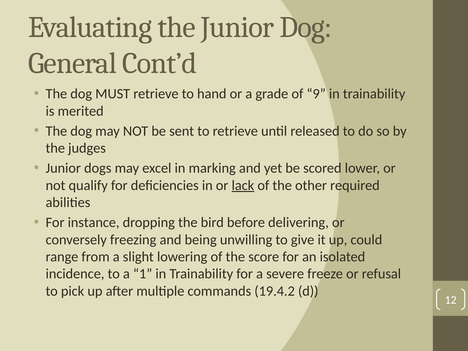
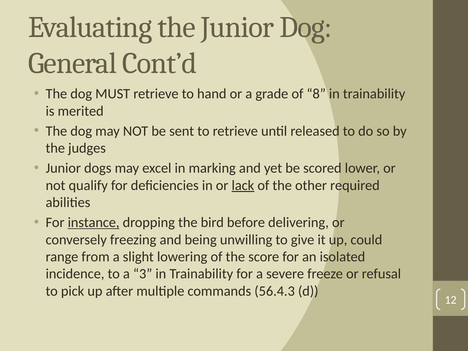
9: 9 -> 8
instance underline: none -> present
1: 1 -> 3
19.4.2: 19.4.2 -> 56.4.3
